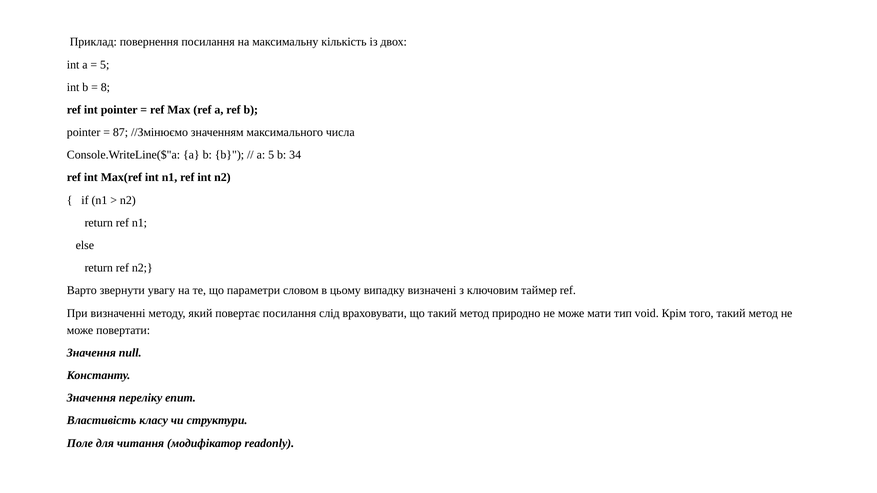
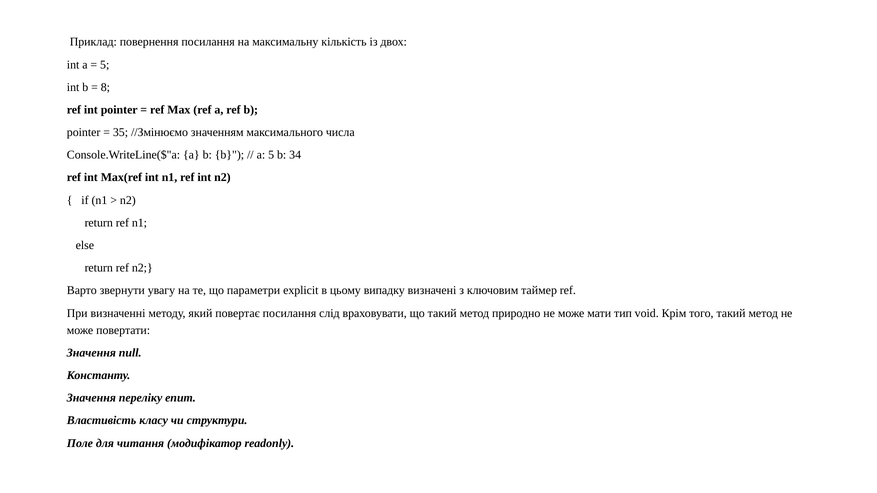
87: 87 -> 35
словом: словом -> explicit
